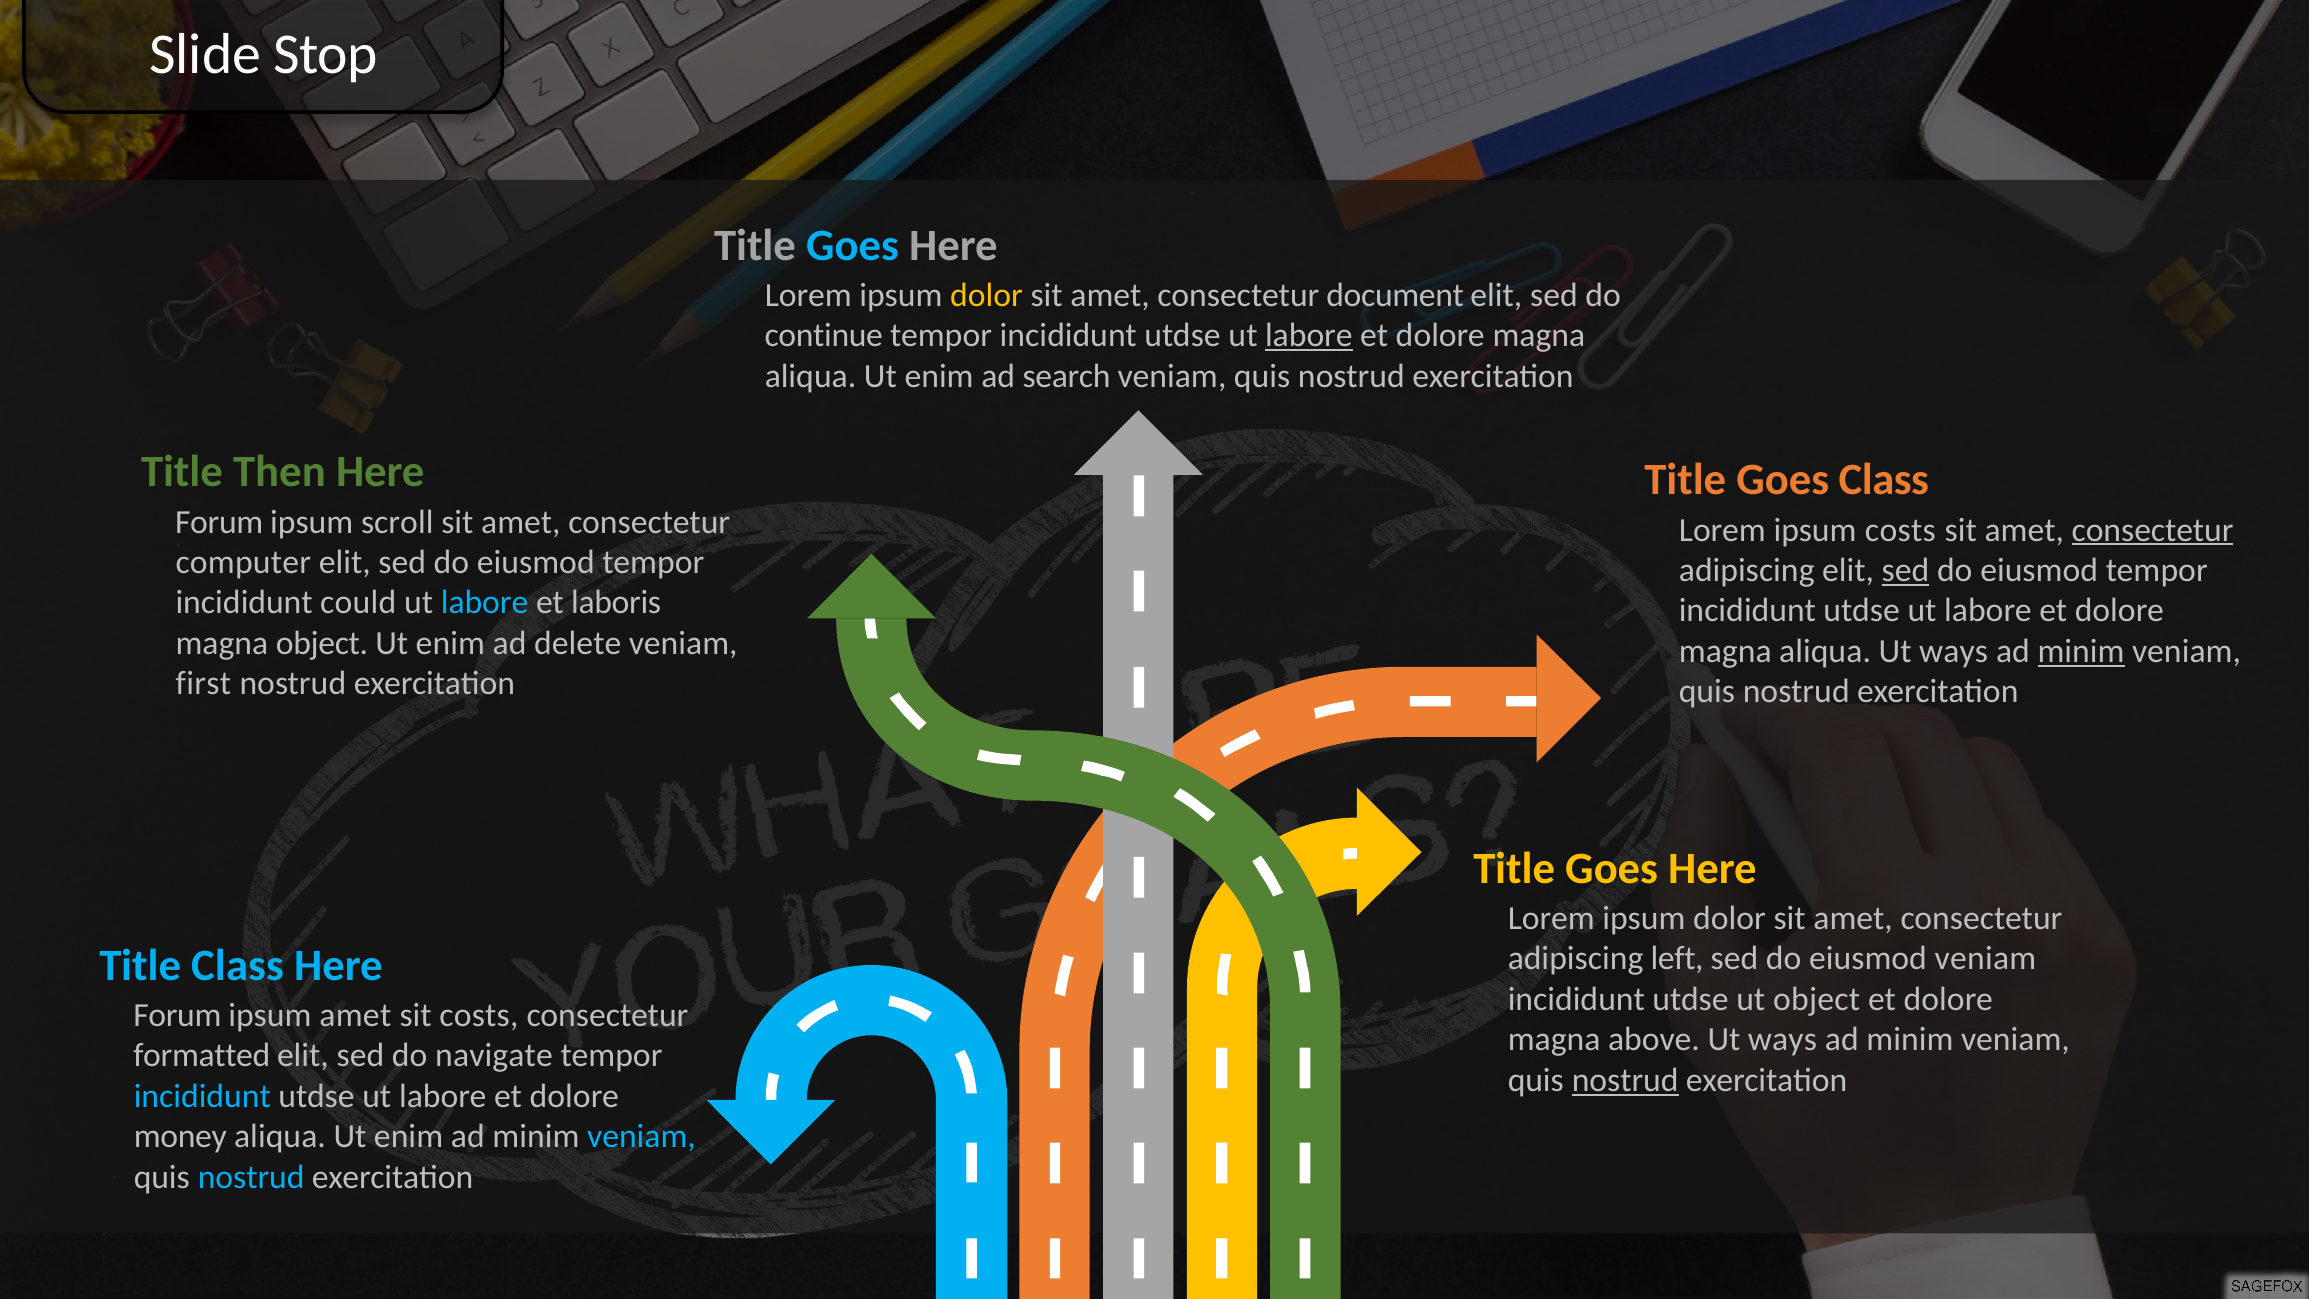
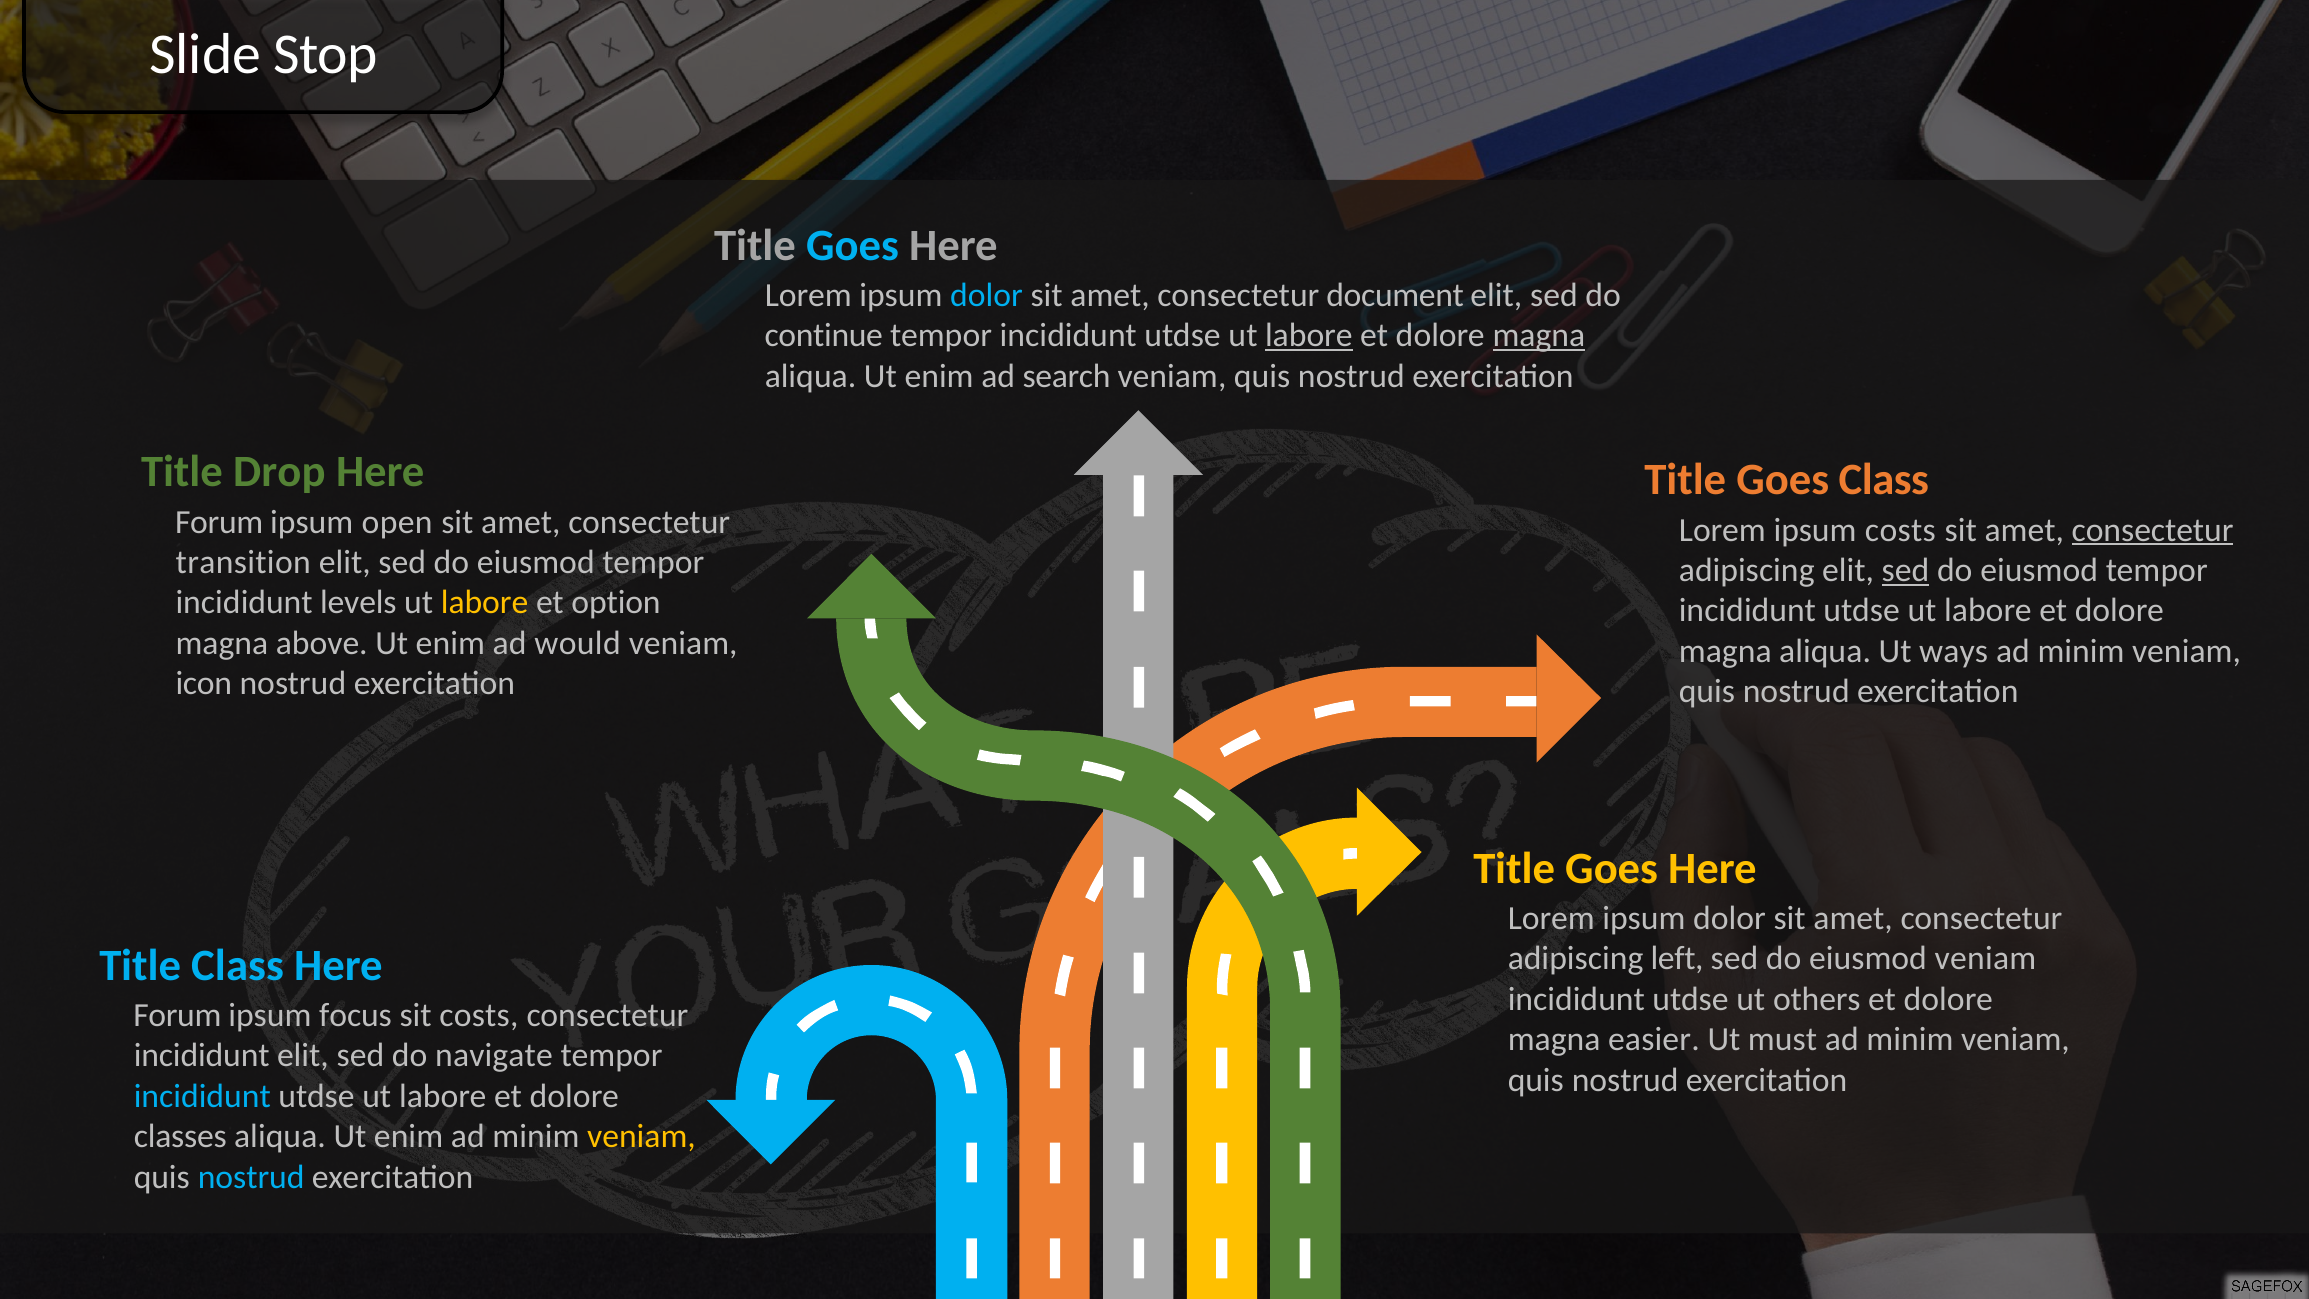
dolor at (986, 295) colour: yellow -> light blue
magna at (1539, 336) underline: none -> present
Then: Then -> Drop
scroll: scroll -> open
computer: computer -> transition
could: could -> levels
labore at (485, 603) colour: light blue -> yellow
laboris: laboris -> option
magna object: object -> above
delete: delete -> would
minim at (2081, 651) underline: present -> none
first: first -> icon
ut object: object -> others
ipsum amet: amet -> focus
above: above -> easier
ways at (1782, 1039): ways -> must
formatted at (202, 1056): formatted -> incididunt
nostrud at (1625, 1080) underline: present -> none
money: money -> classes
veniam at (641, 1136) colour: light blue -> yellow
